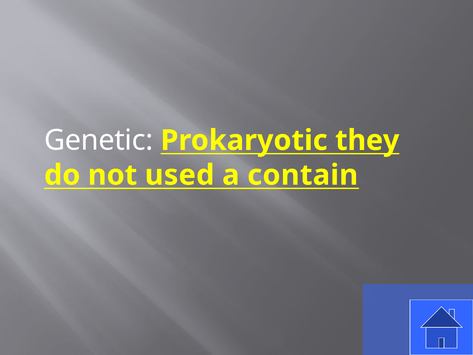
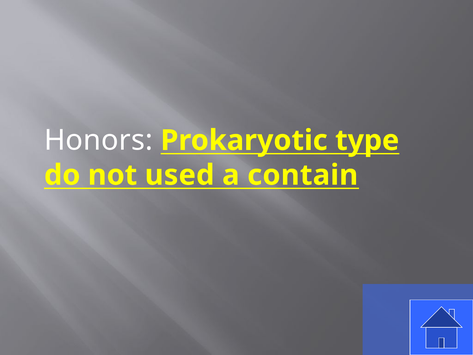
Genetic: Genetic -> Honors
they: they -> type
